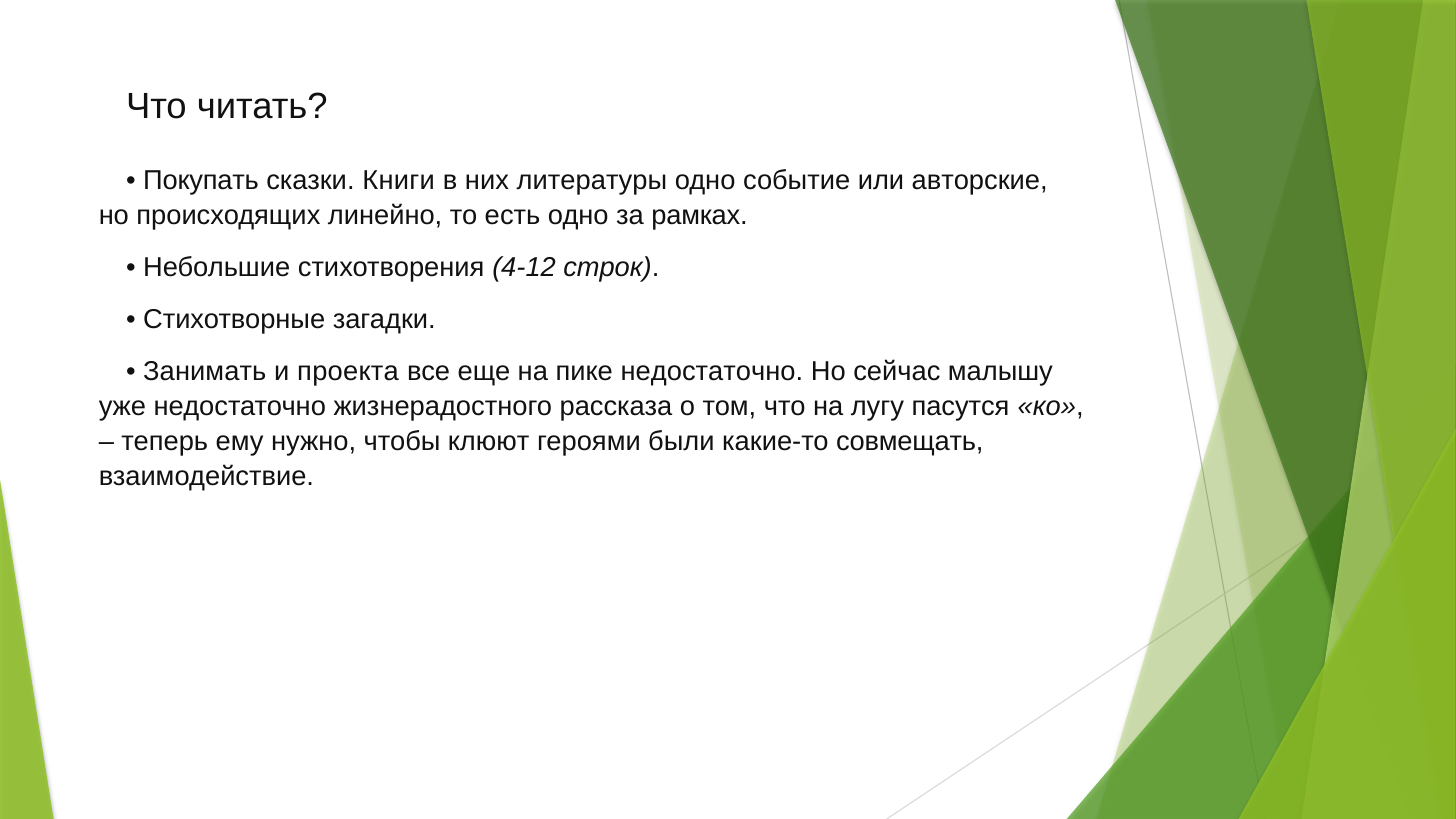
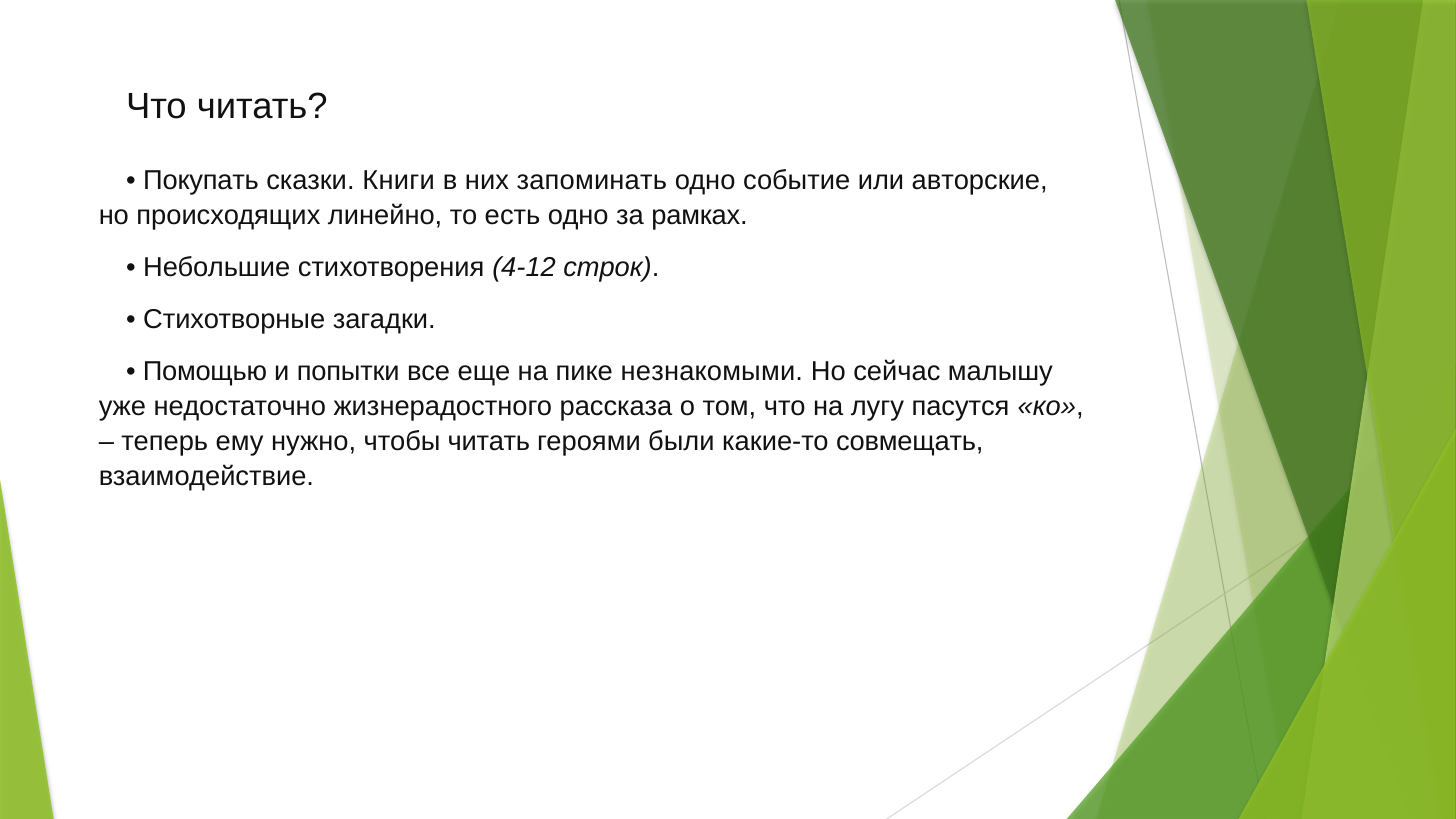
литературы: литературы -> запоминать
Занимать: Занимать -> Помощью
проекта: проекта -> попытки
пике недостаточно: недостаточно -> незнакомыми
чтобы клюют: клюют -> читать
